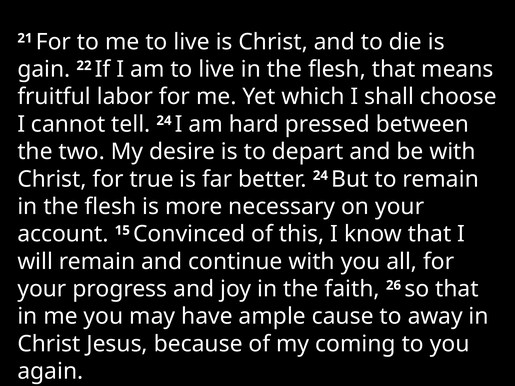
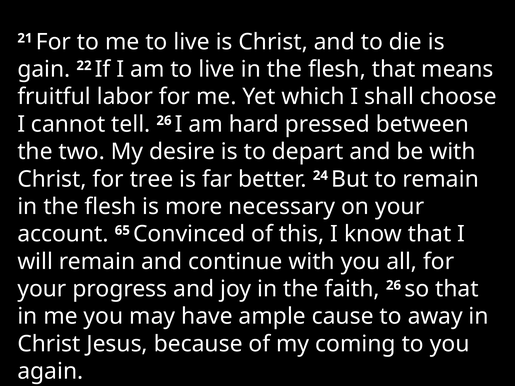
tell 24: 24 -> 26
true: true -> tree
15: 15 -> 65
